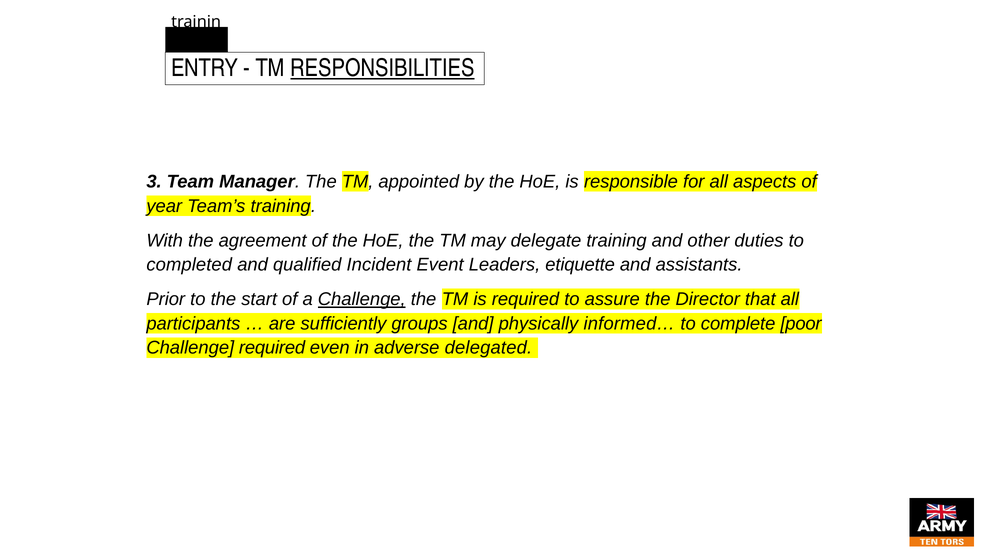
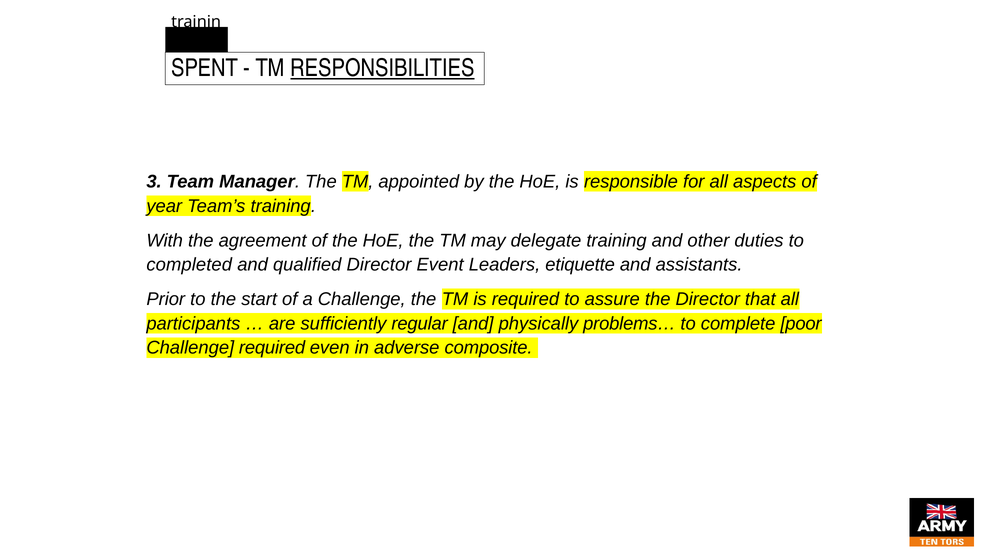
ENTRY: ENTRY -> SPENT
qualified Incident: Incident -> Director
Challenge at (362, 299) underline: present -> none
groups: groups -> regular
informed…: informed… -> problems…
delegated: delegated -> composite
